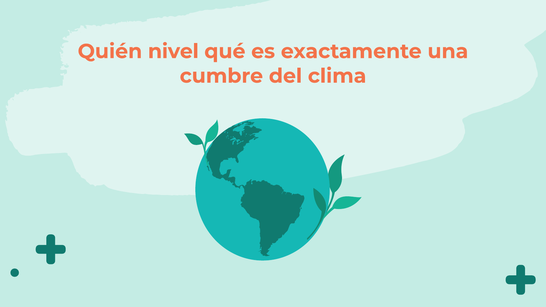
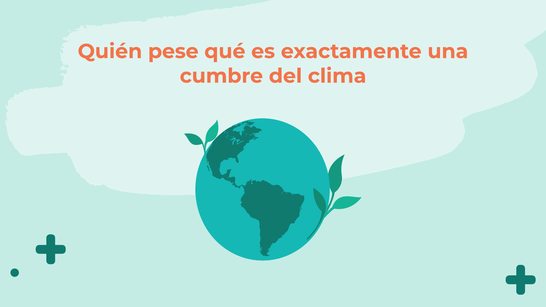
nivel: nivel -> pese
